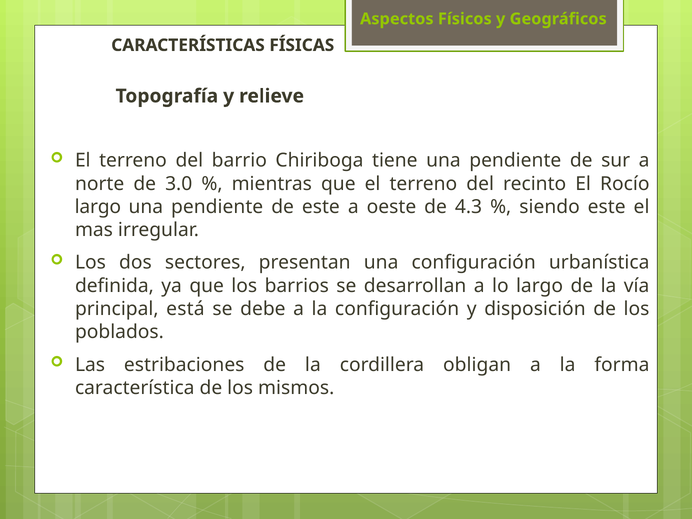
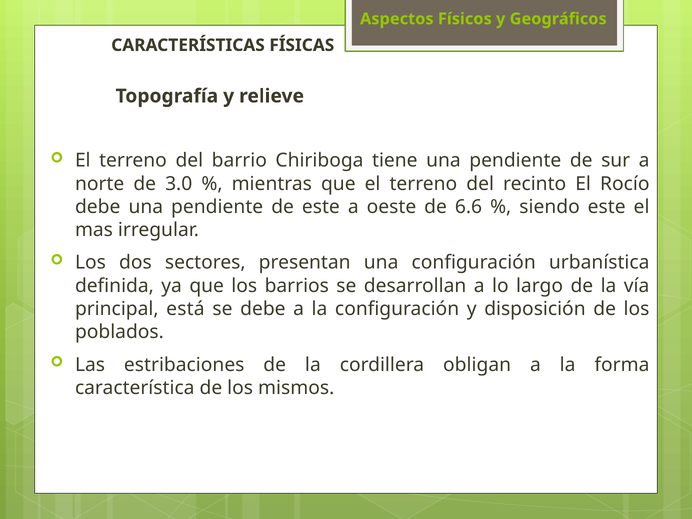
largo at (98, 207): largo -> debe
4.3: 4.3 -> 6.6
